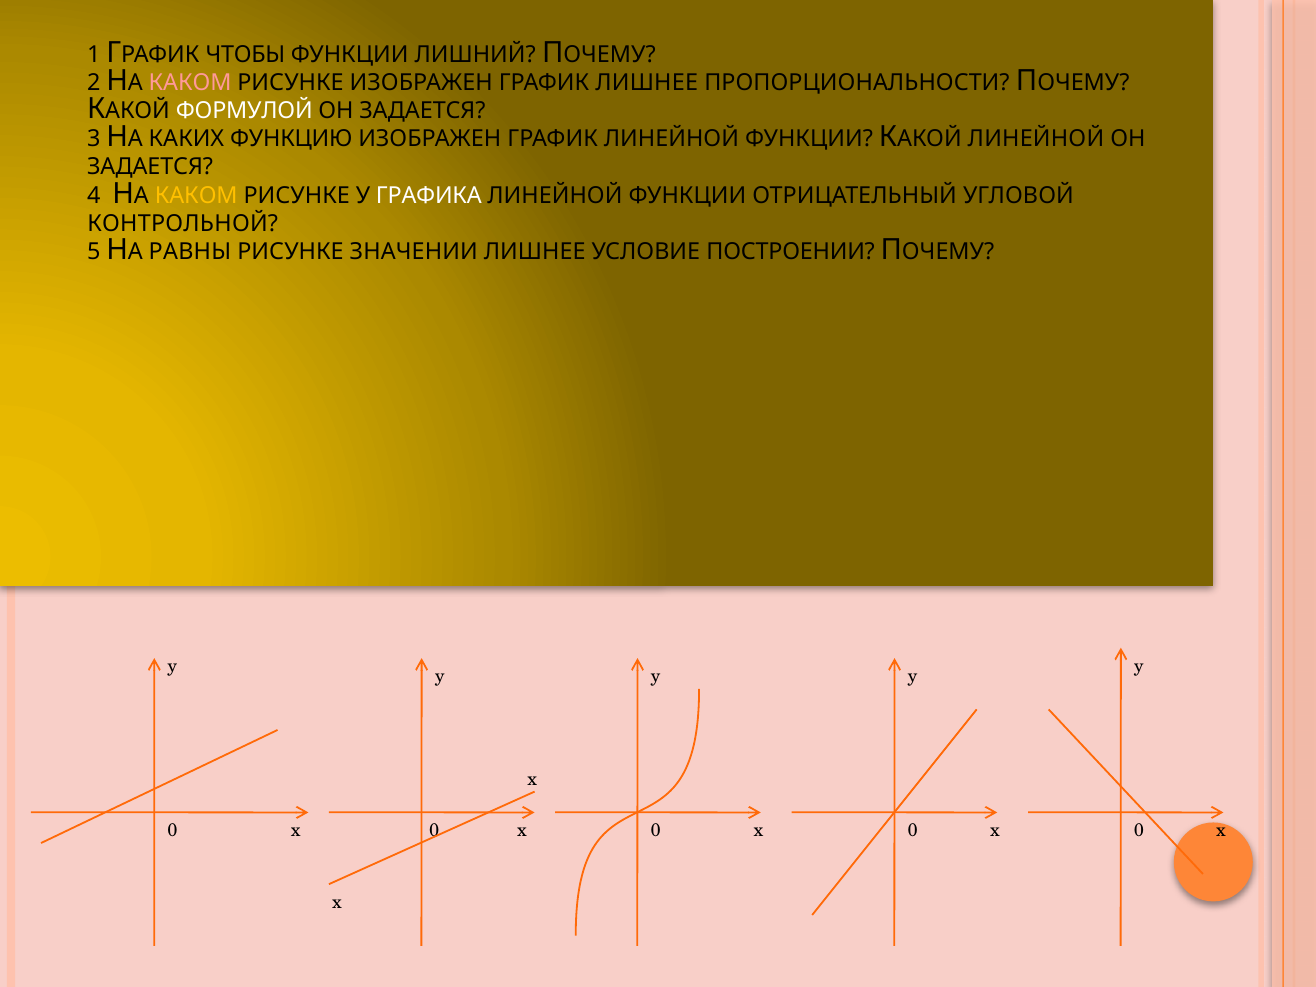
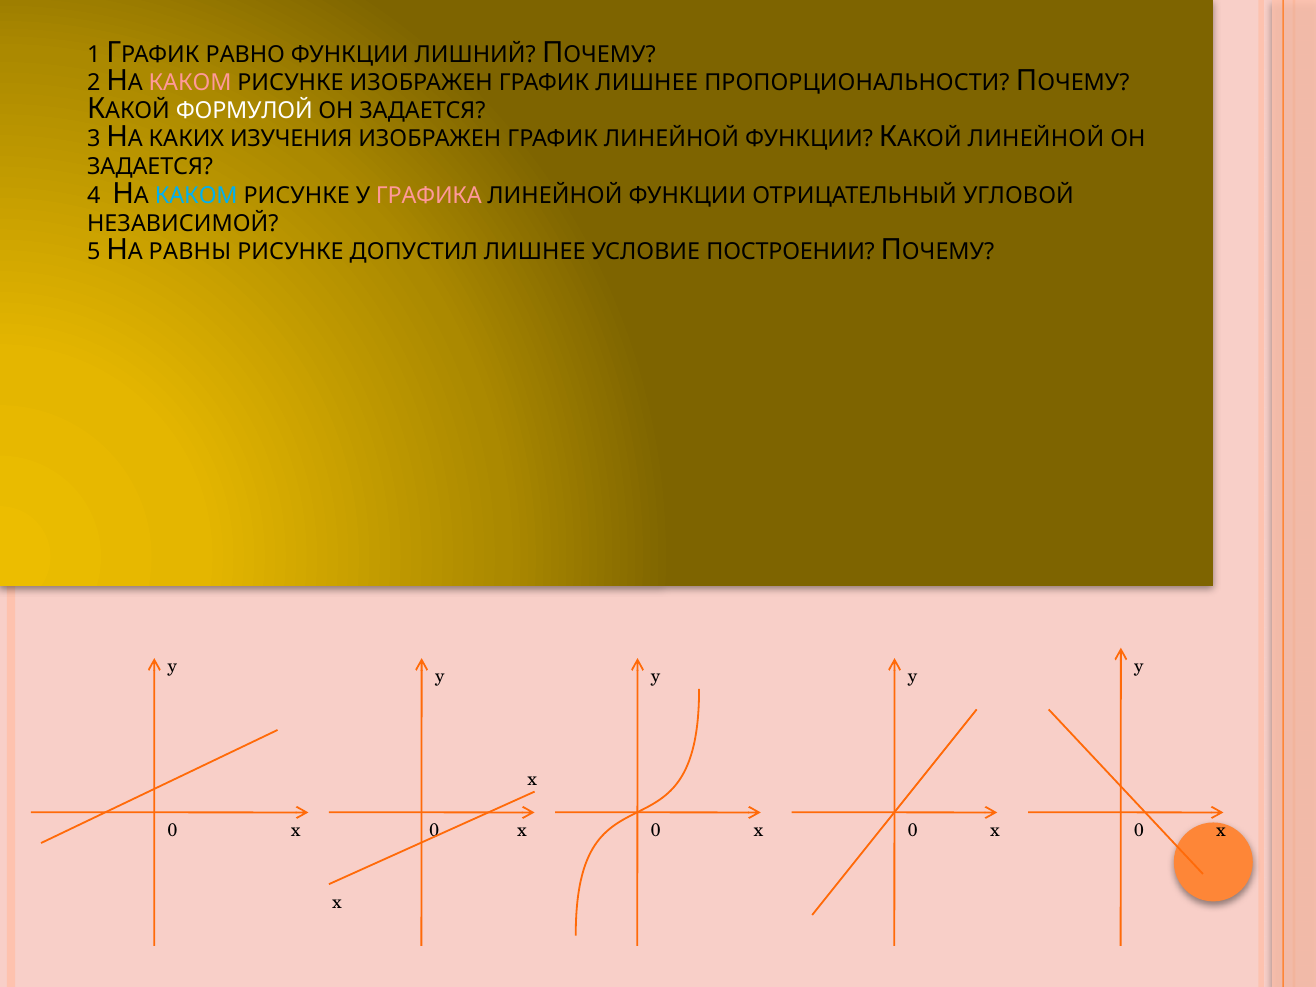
ЧТОБЫ: ЧТОБЫ -> РАВНО
ФУНКЦИЮ: ФУНКЦИЮ -> ИЗУЧЕНИЯ
КАКОМ at (196, 195) colour: yellow -> light blue
ГРАФИКА colour: white -> pink
КОНТРОЛЬНОЙ: КОНТРОЛЬНОЙ -> НЕЗАВИСИМОЙ
ЗНАЧЕНИИ: ЗНАЧЕНИИ -> ДОПУСТИЛ
